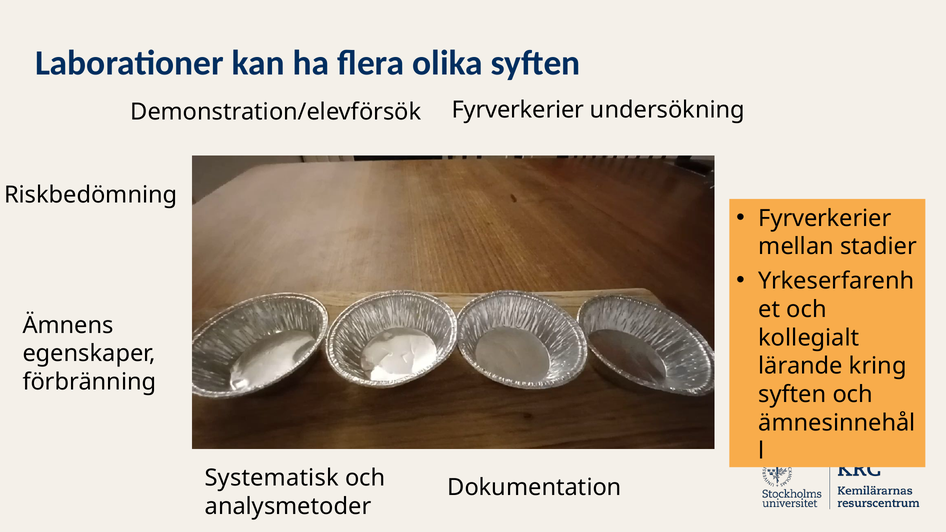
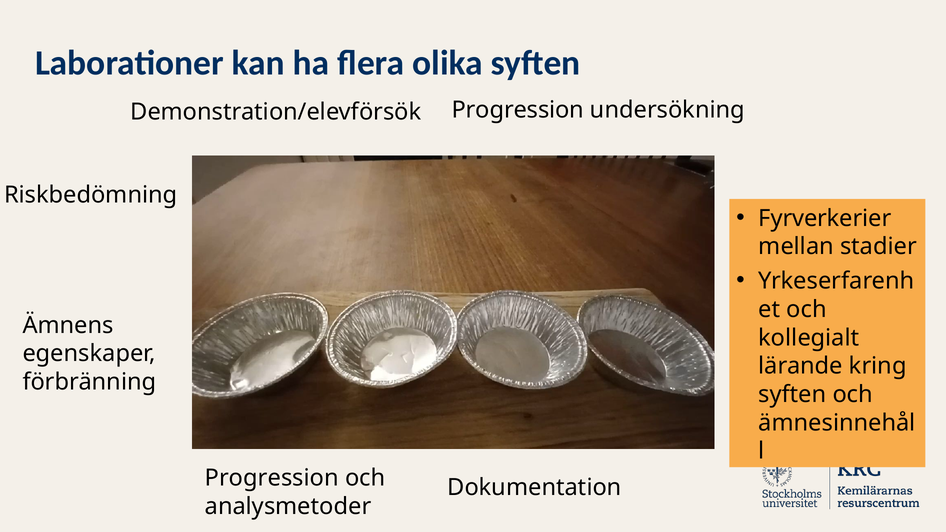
Fyrverkerier at (518, 110): Fyrverkerier -> Progression
Systematisk at (272, 478): Systematisk -> Progression
